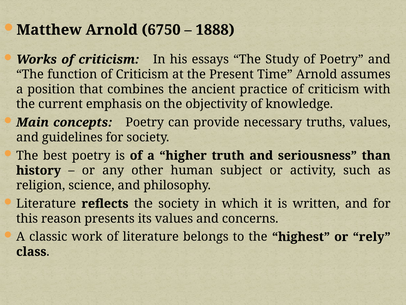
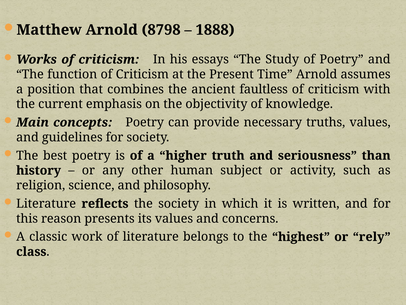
6750: 6750 -> 8798
practice: practice -> faultless
